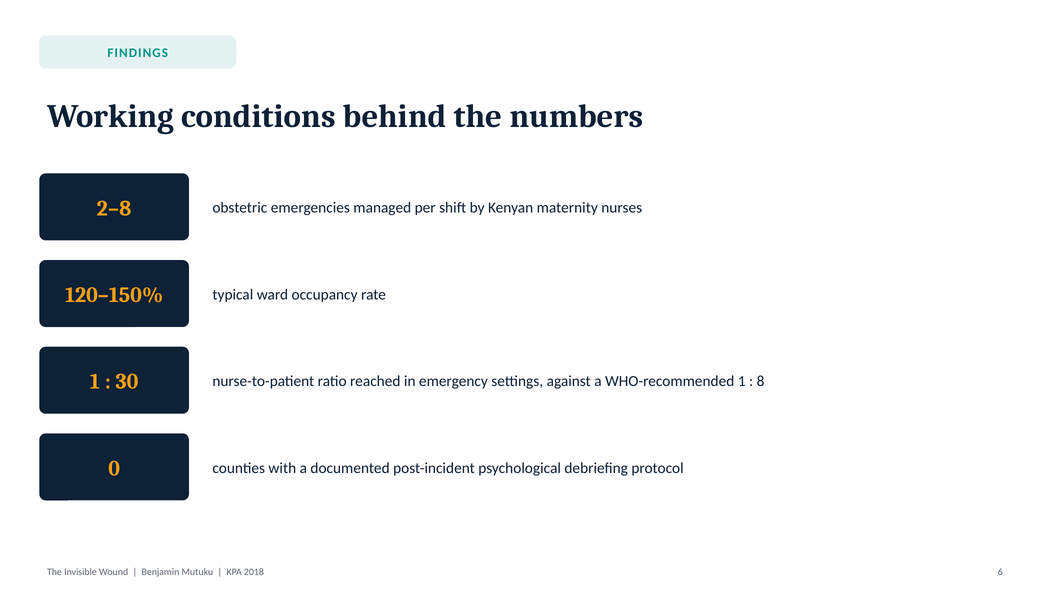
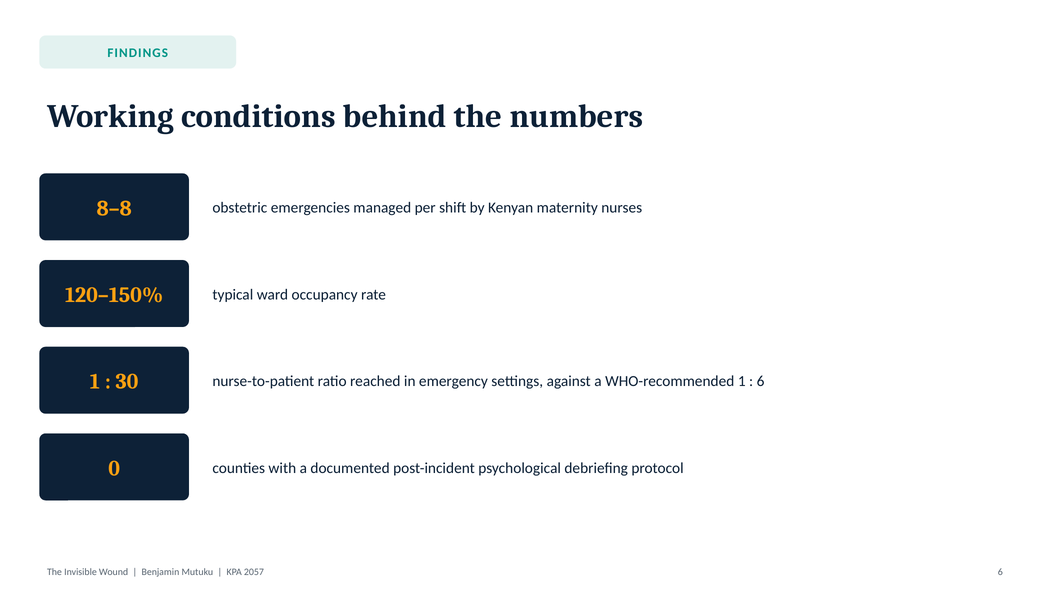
2–8: 2–8 -> 8–8
8 at (761, 381): 8 -> 6
2018: 2018 -> 2057
